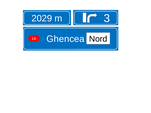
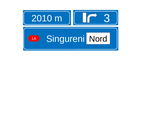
2029: 2029 -> 2010
Ghencea: Ghencea -> Singureni
